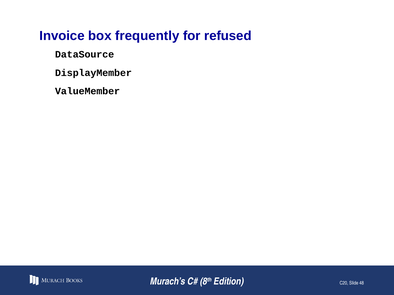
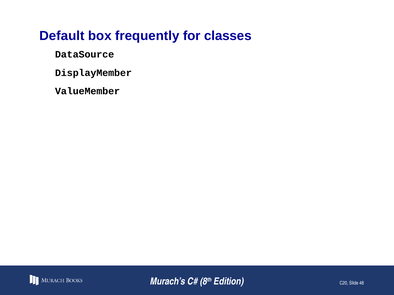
Invoice: Invoice -> Default
refused: refused -> classes
